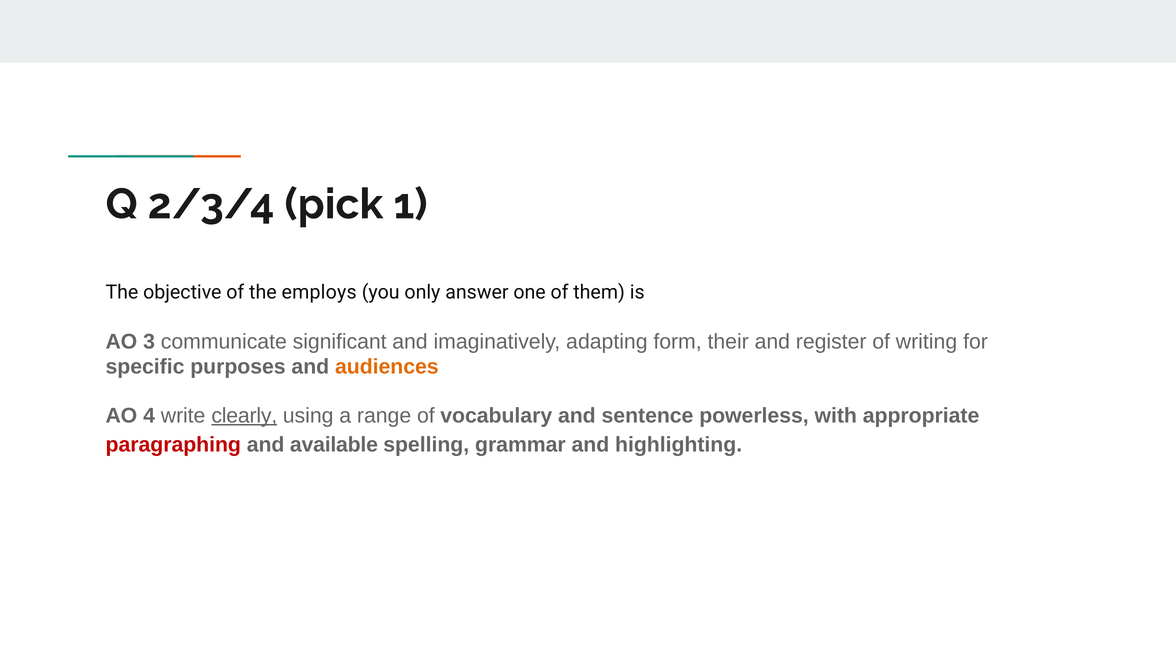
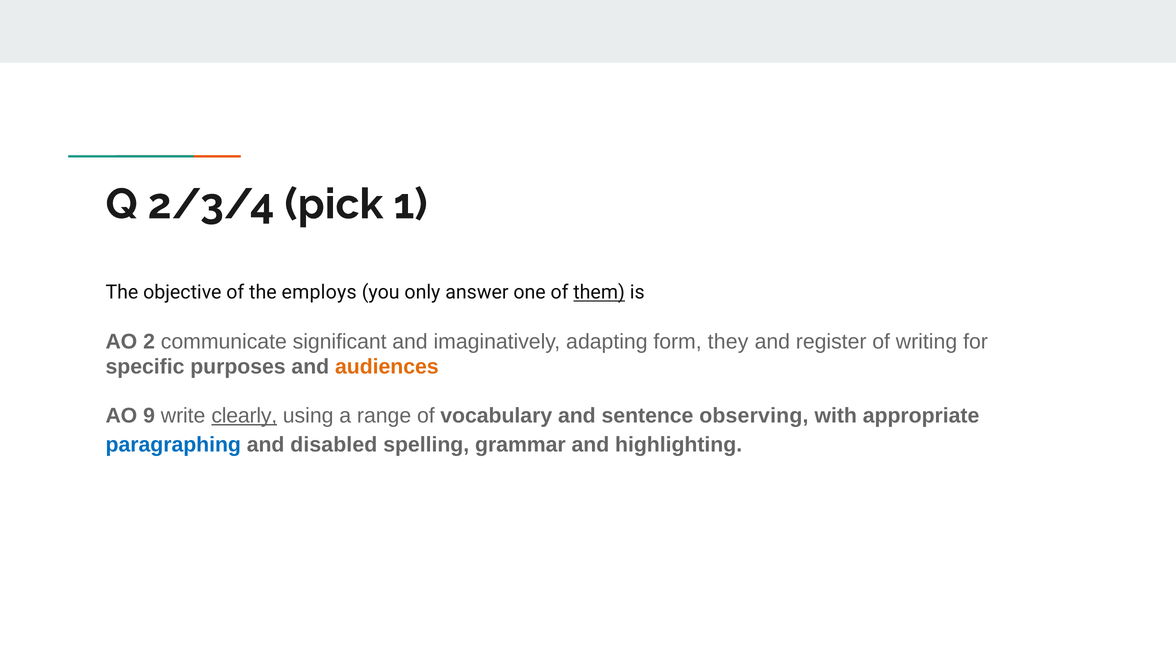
them underline: none -> present
3: 3 -> 2
their: their -> they
4: 4 -> 9
powerless: powerless -> observing
paragraphing colour: red -> blue
available: available -> disabled
